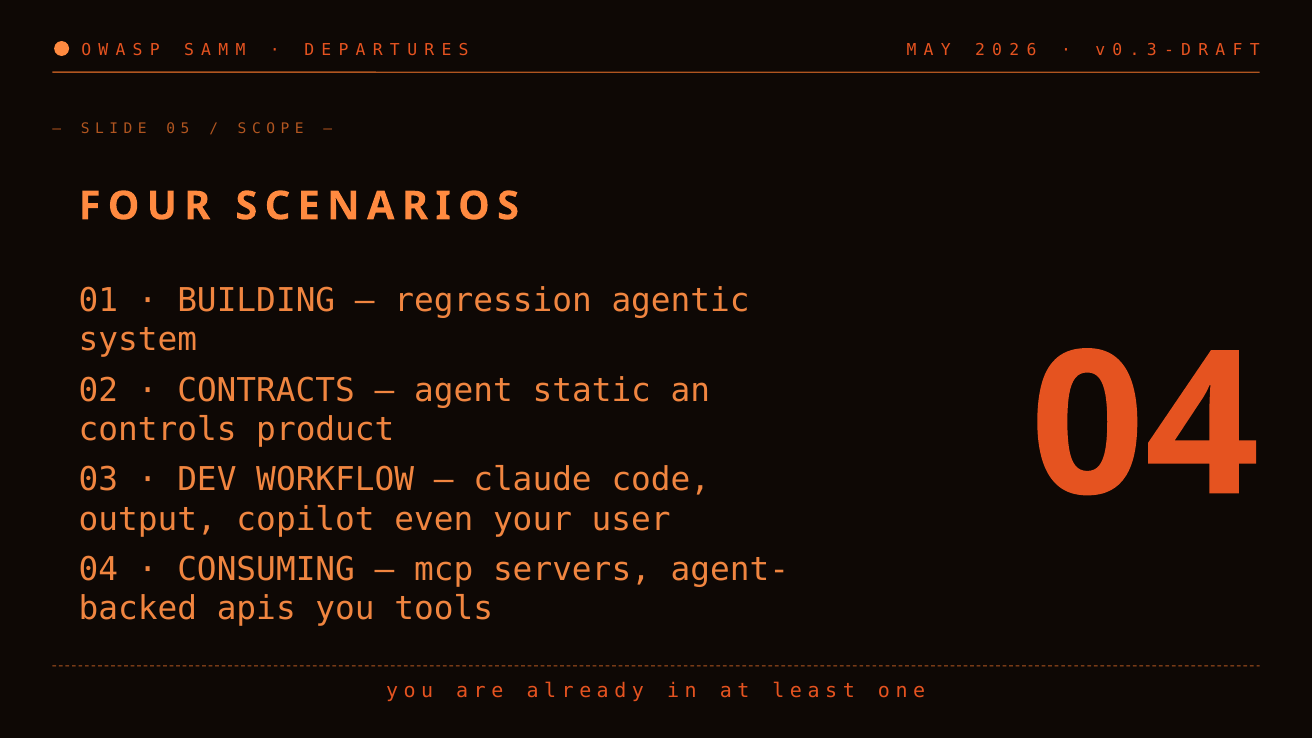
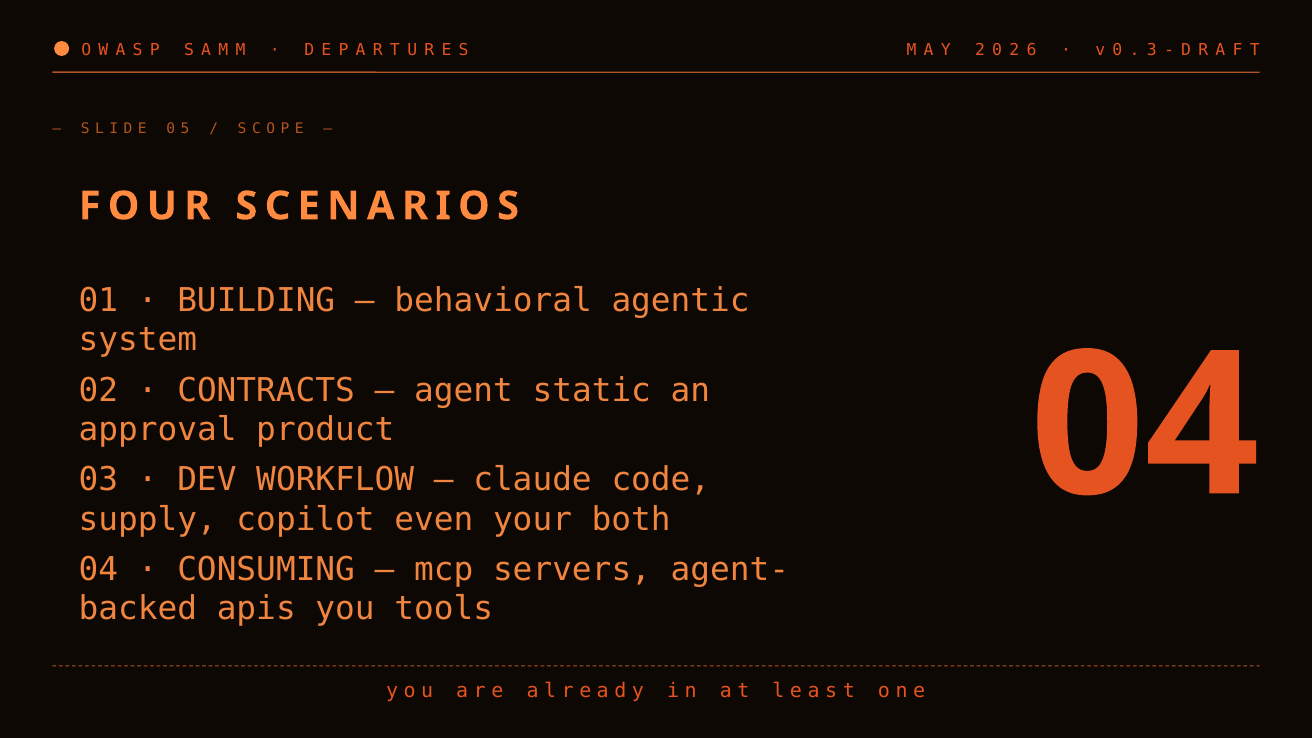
regression: regression -> behavioral
controls: controls -> approval
output: output -> supply
user: user -> both
